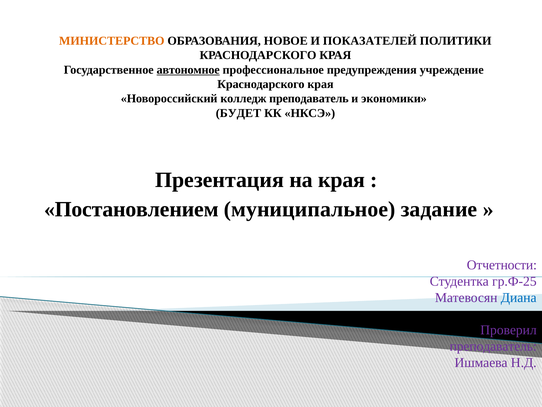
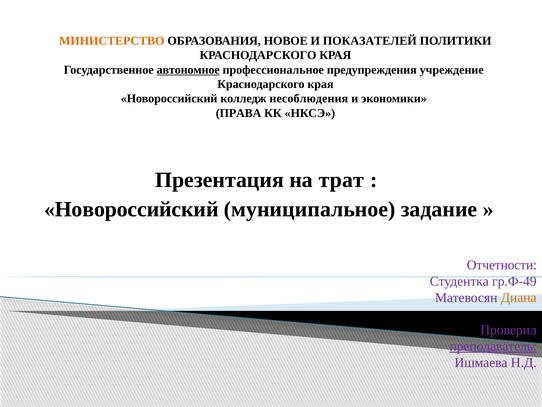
колледж преподаватель: преподаватель -> несоблюдения
БУДЕТ: БУДЕТ -> ПРАВА
на края: края -> трат
Постановлением at (131, 209): Постановлением -> Новороссийский
гр.Ф-25: гр.Ф-25 -> гр.Ф-49
Диана colour: blue -> orange
преподаватель at (493, 346) underline: none -> present
